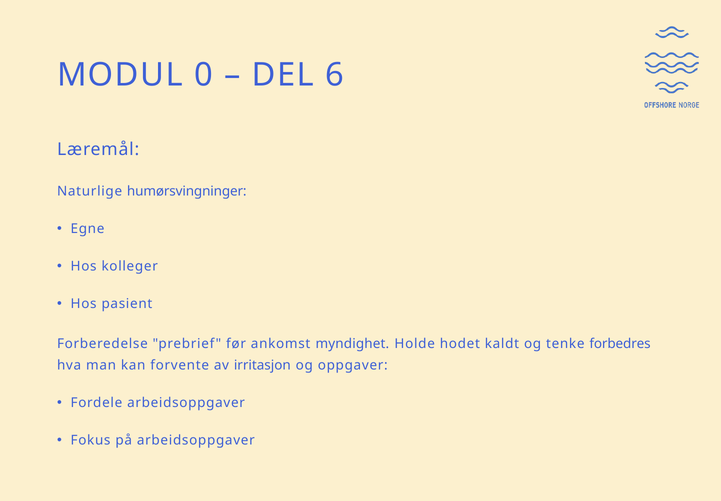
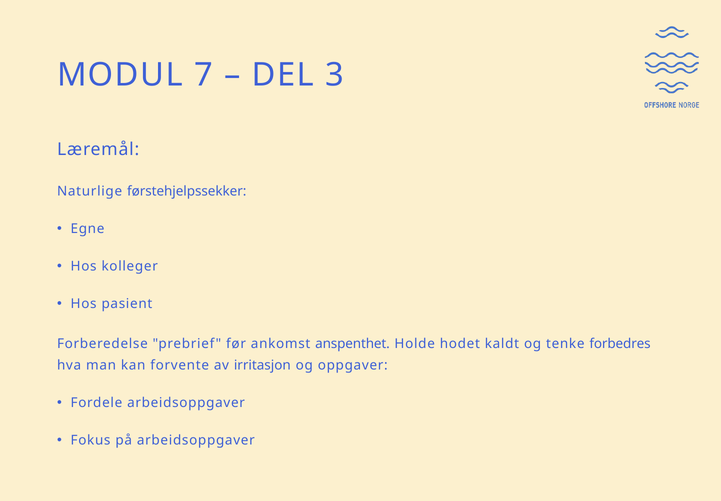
0: 0 -> 7
6: 6 -> 3
humørsvingninger: humørsvingninger -> førstehjelpssekker
myndighet: myndighet -> anspenthet
